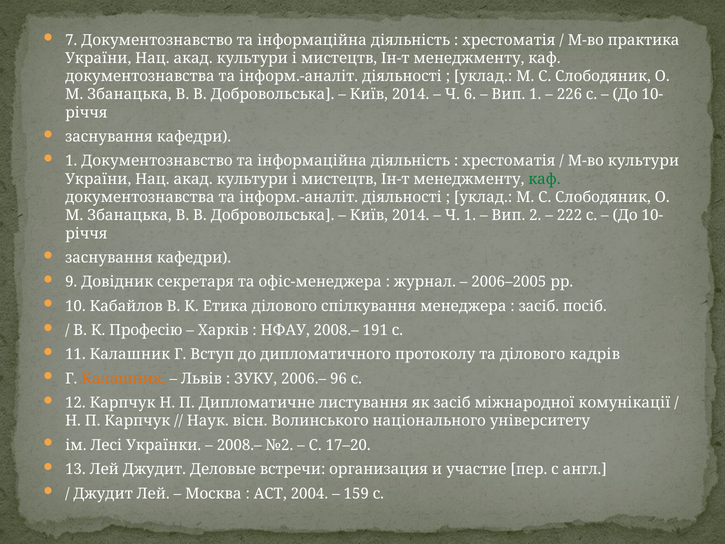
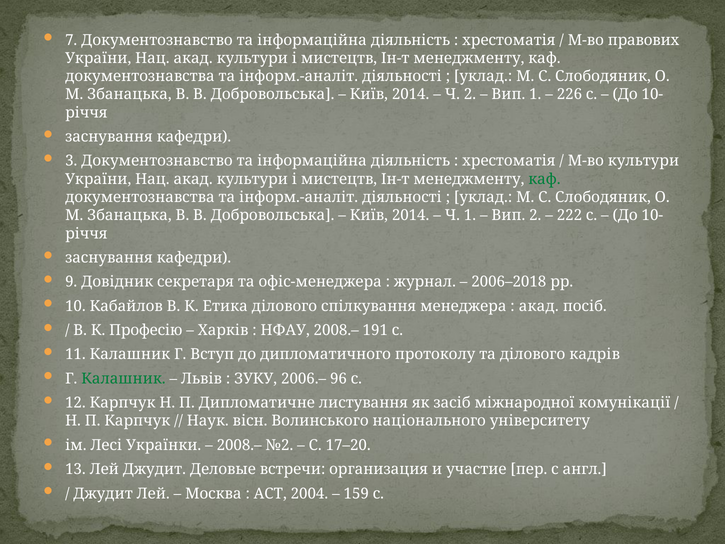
практика: практика -> правових
Ч 6: 6 -> 2
1 at (71, 161): 1 -> 3
2006–2005: 2006–2005 -> 2006–2018
засіб at (539, 306): засіб -> акад
Калашник at (123, 378) colour: orange -> green
